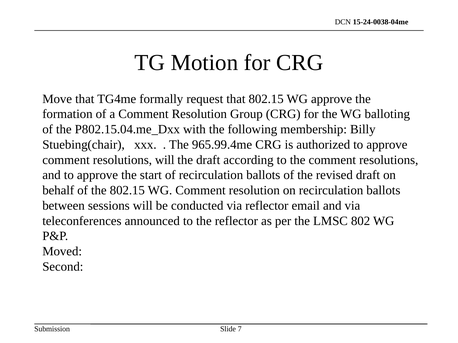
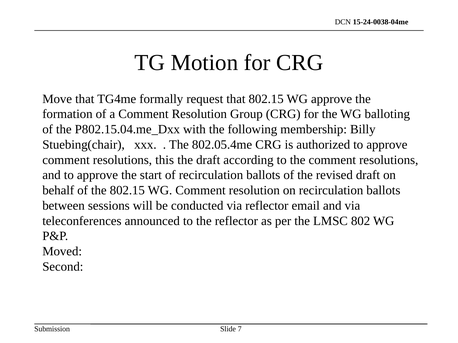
965.99.4me: 965.99.4me -> 802.05.4me
resolutions will: will -> this
